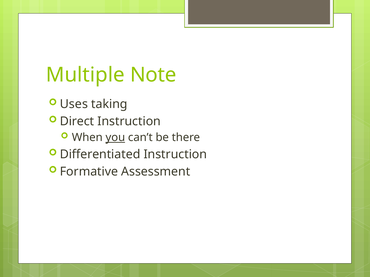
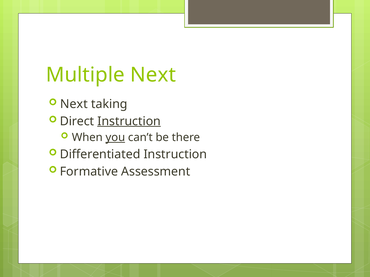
Multiple Note: Note -> Next
Uses at (74, 104): Uses -> Next
Instruction at (129, 121) underline: none -> present
